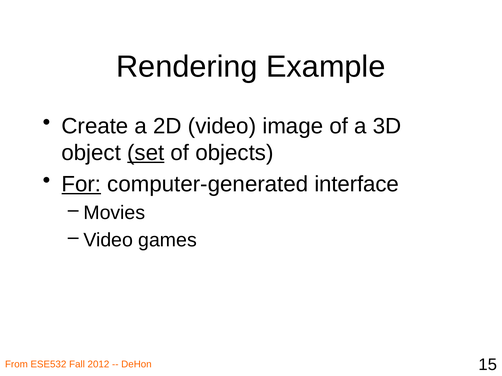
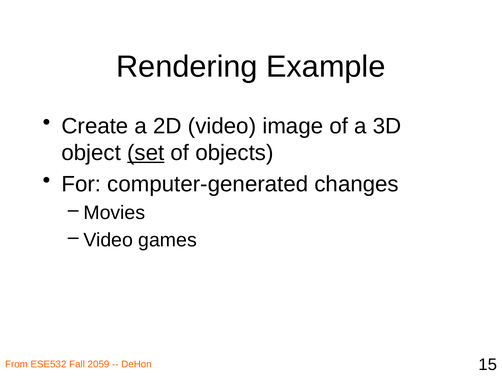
For underline: present -> none
interface: interface -> changes
2012: 2012 -> 2059
